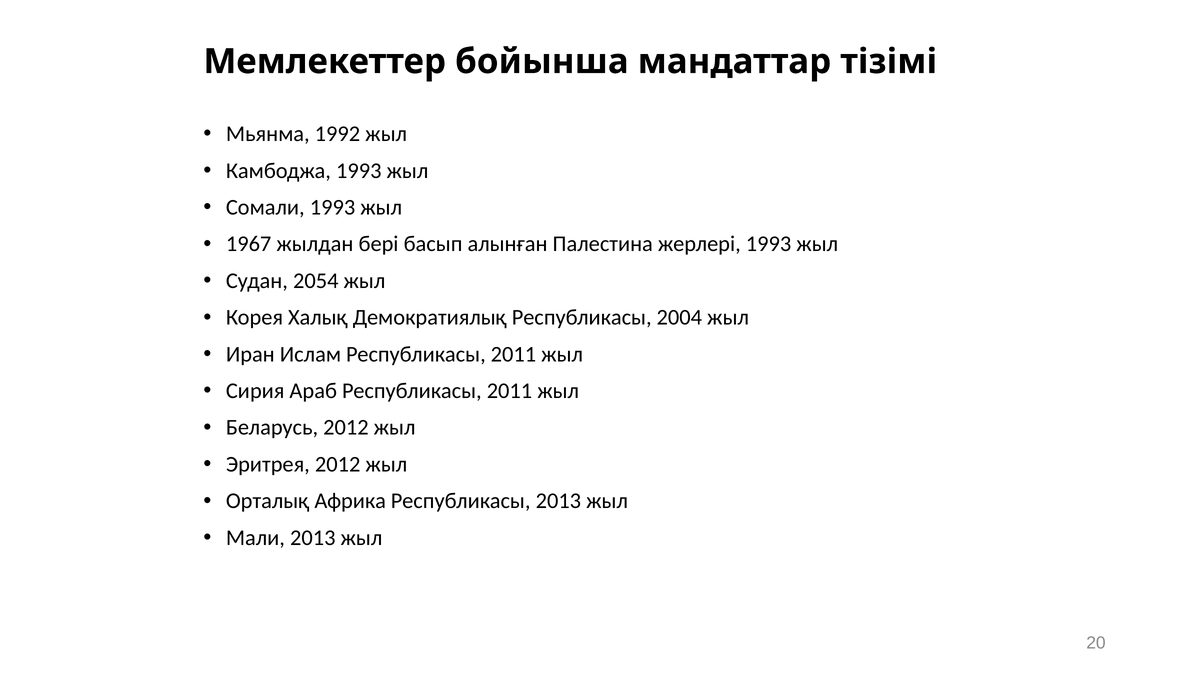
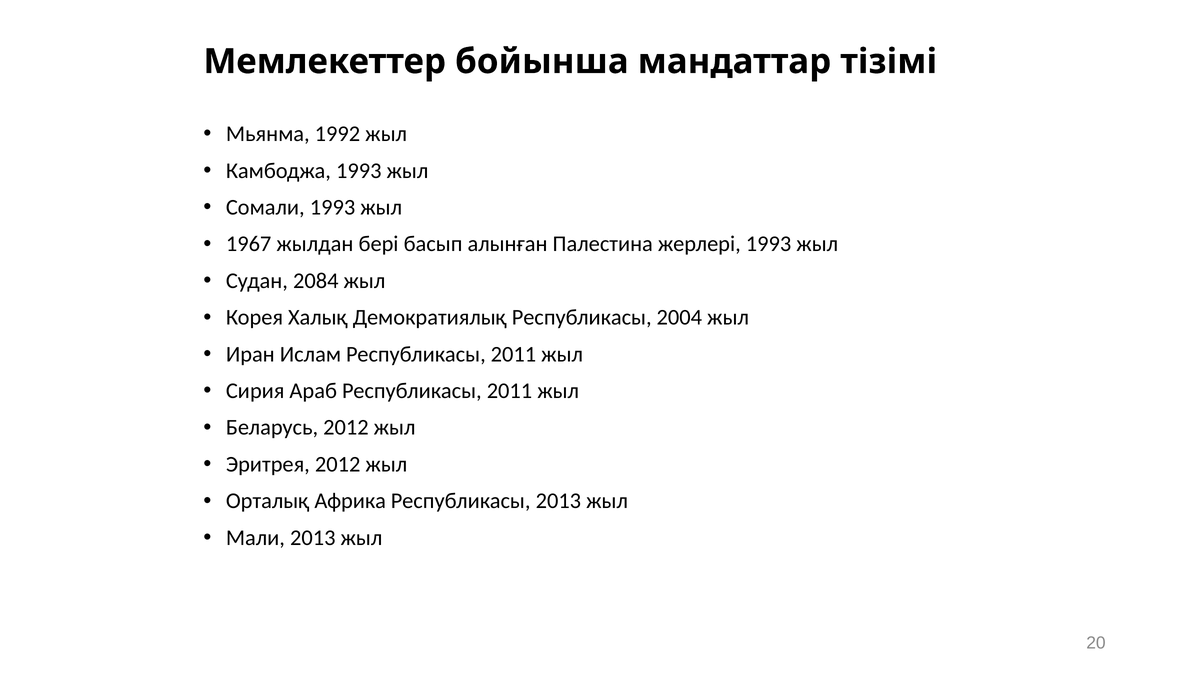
2054: 2054 -> 2084
